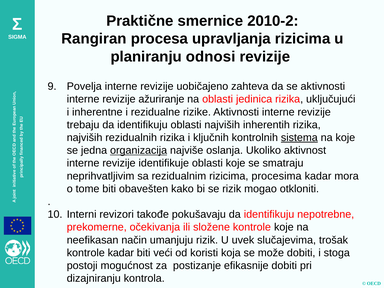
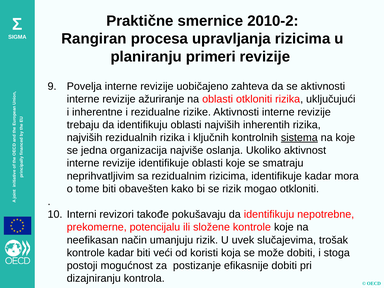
odnosi: odnosi -> primeri
oblasti jedinica: jedinica -> otkloniti
organizacija underline: present -> none
rizicima procesima: procesima -> identifikuje
očekivanja: očekivanja -> potencijalu
